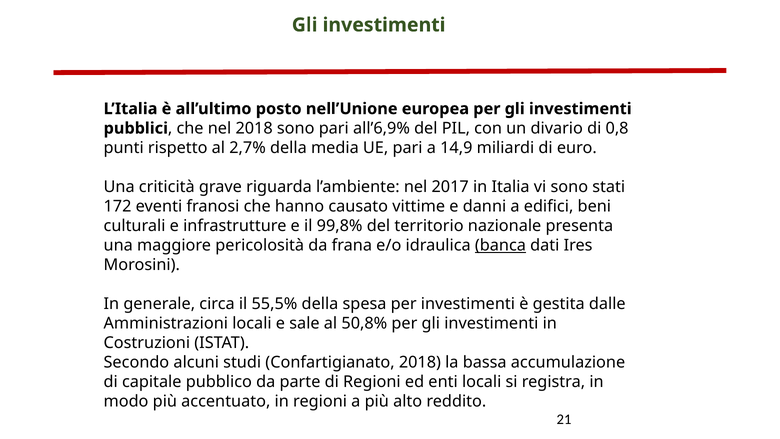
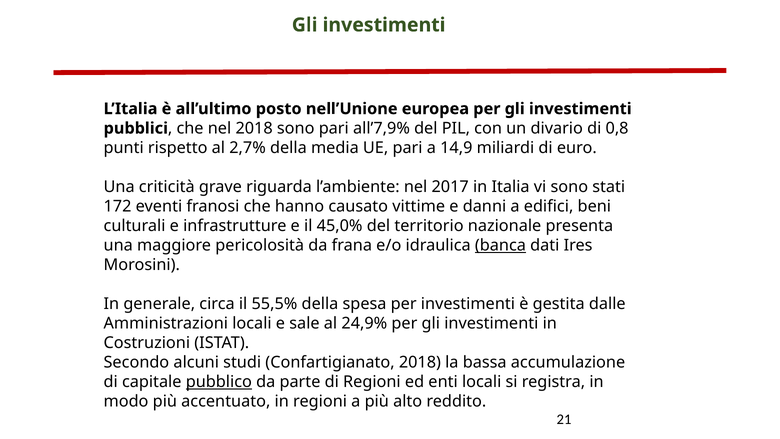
all’6,9%: all’6,9% -> all’7,9%
99,8%: 99,8% -> 45,0%
50,8%: 50,8% -> 24,9%
pubblico underline: none -> present
